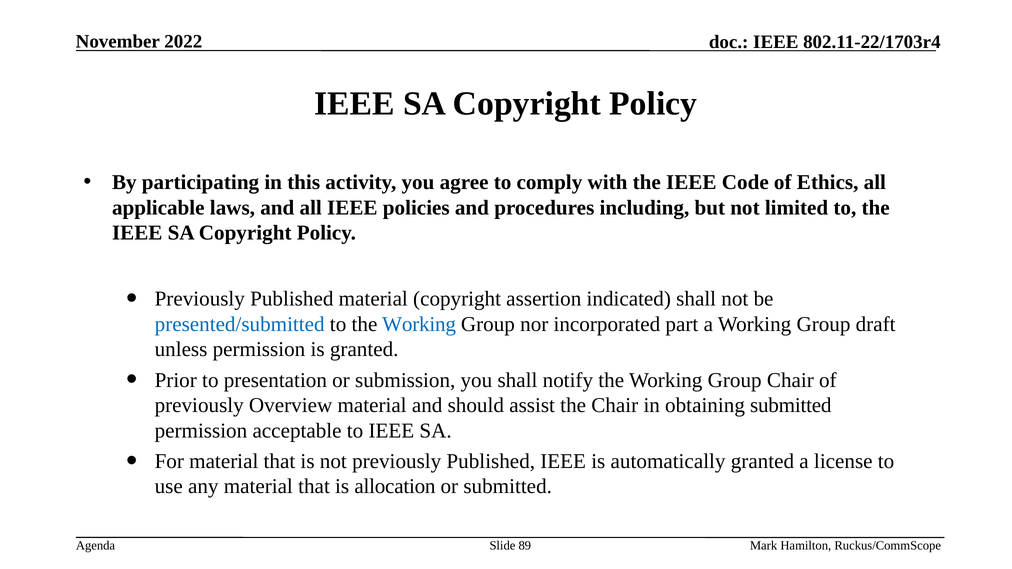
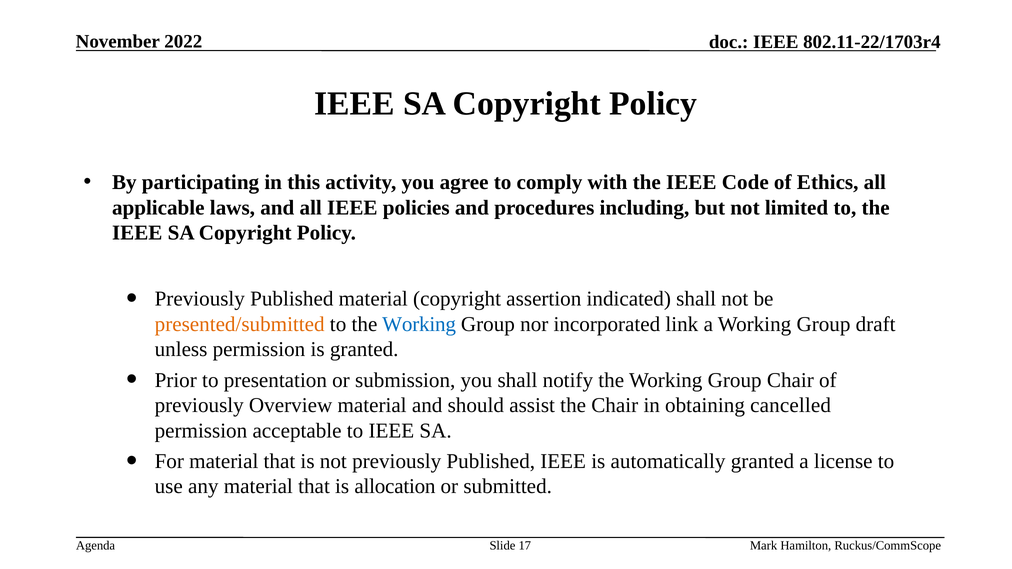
presented/submitted colour: blue -> orange
part: part -> link
obtaining submitted: submitted -> cancelled
89: 89 -> 17
